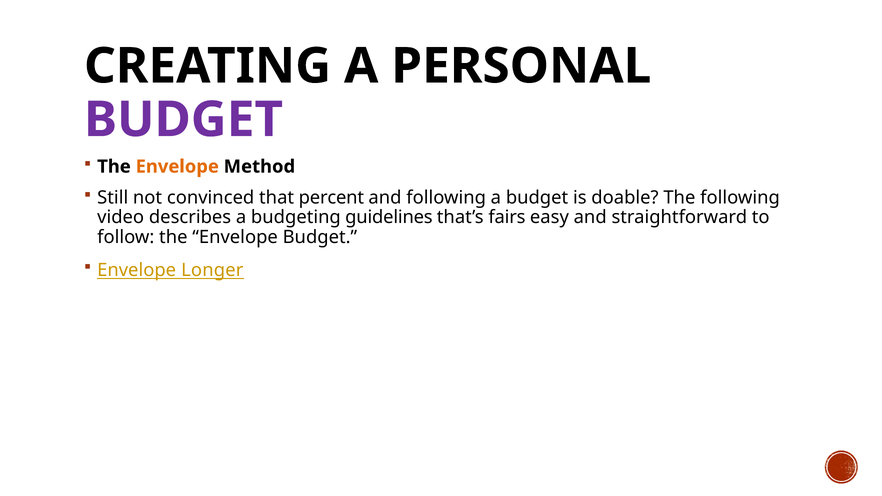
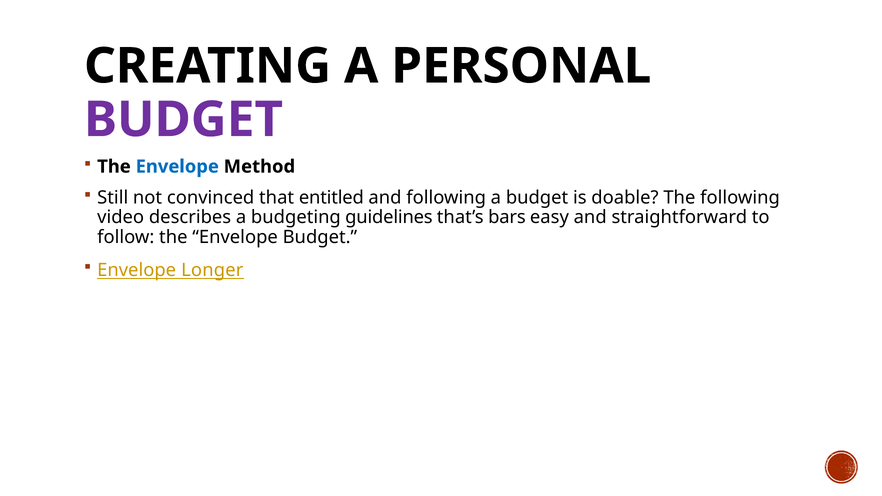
Envelope at (177, 167) colour: orange -> blue
percent: percent -> entitled
fairs: fairs -> bars
